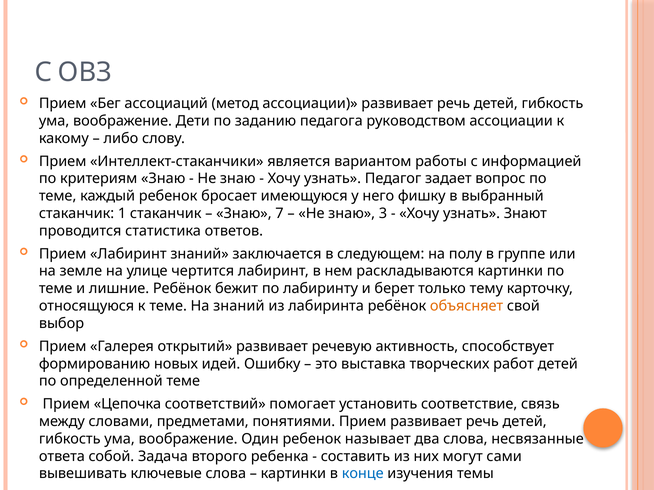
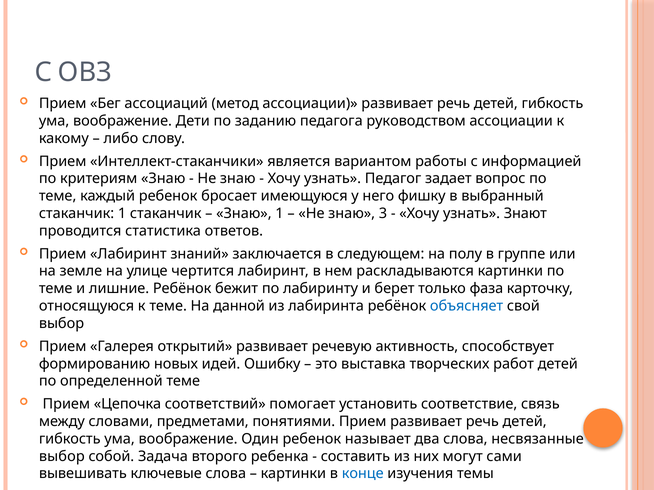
Знаю 7: 7 -> 1
тему: тему -> фаза
На знаний: знаний -> данной
объясняет colour: orange -> blue
ответа at (62, 457): ответа -> выбор
